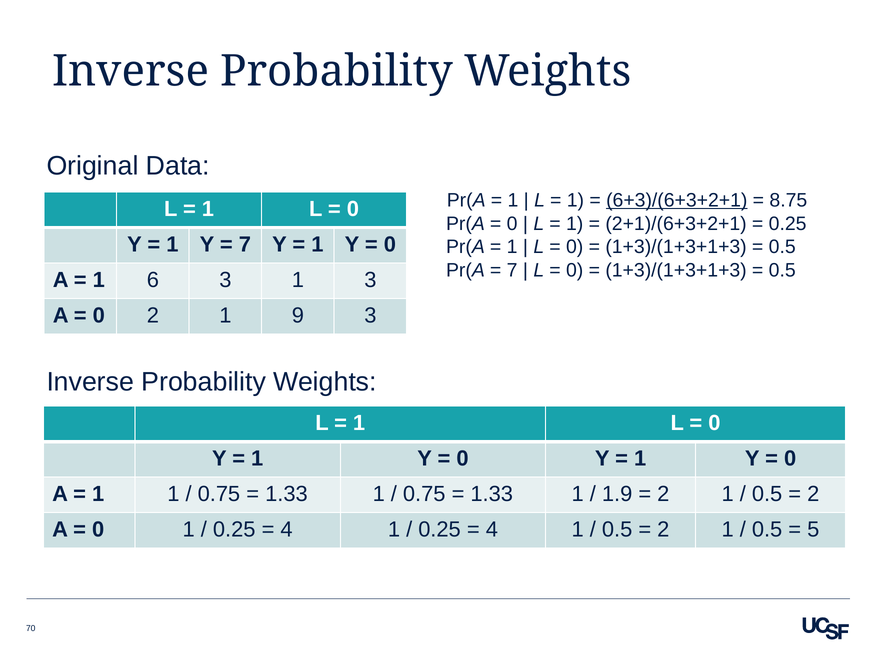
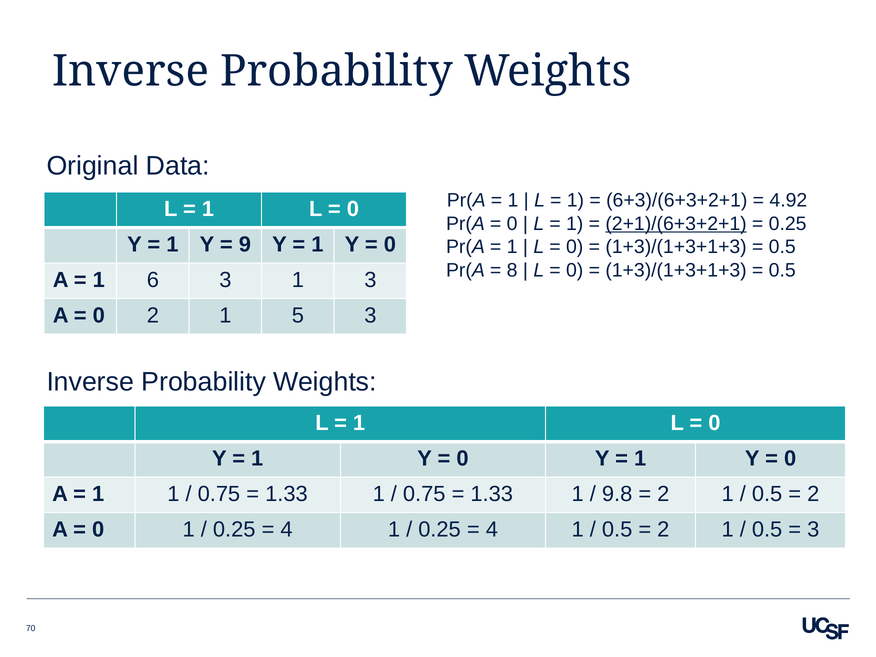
6+3)/(6+3+2+1 underline: present -> none
8.75: 8.75 -> 4.92
2+1)/(6+3+2+1 underline: none -> present
7 at (245, 245): 7 -> 9
7 at (512, 270): 7 -> 8
9: 9 -> 5
1.9: 1.9 -> 9.8
5 at (813, 530): 5 -> 3
